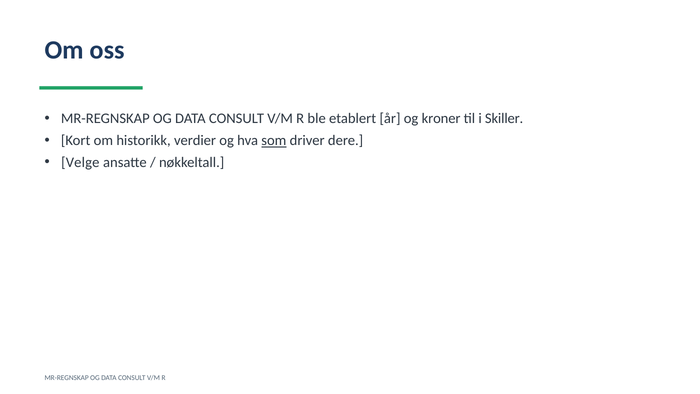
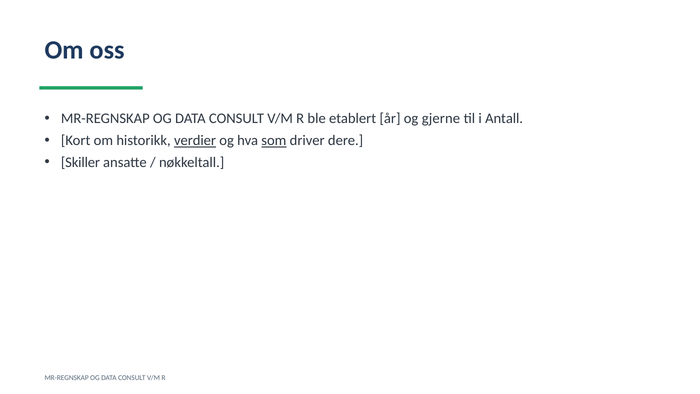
kroner: kroner -> gjerne
Skiller: Skiller -> Antall
verdier underline: none -> present
Velge: Velge -> Skiller
